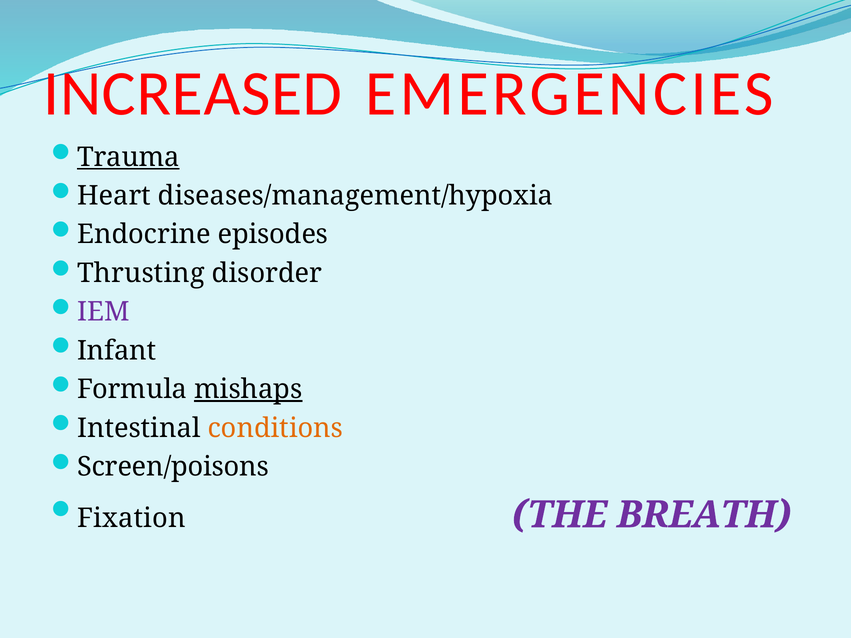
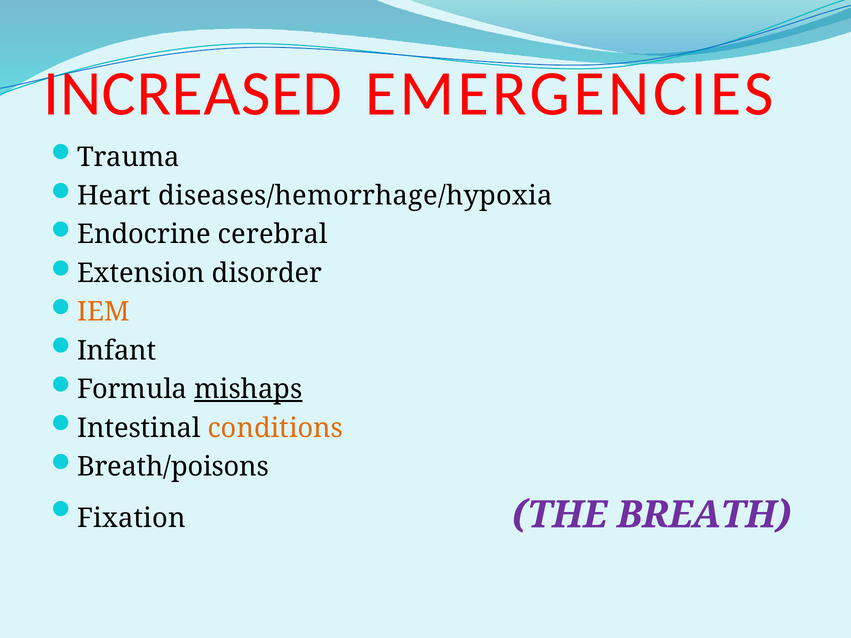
Trauma underline: present -> none
diseases/management/hypoxia: diseases/management/hypoxia -> diseases/hemorrhage/hypoxia
episodes: episodes -> cerebral
Thrusting: Thrusting -> Extension
IEM colour: purple -> orange
Screen/poisons: Screen/poisons -> Breath/poisons
